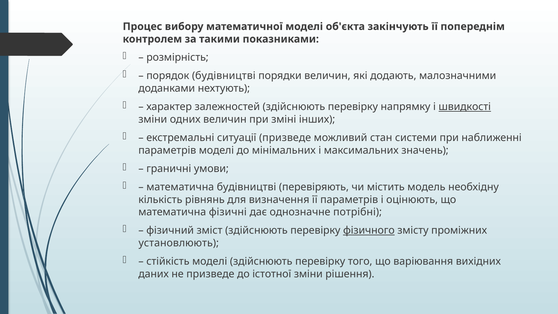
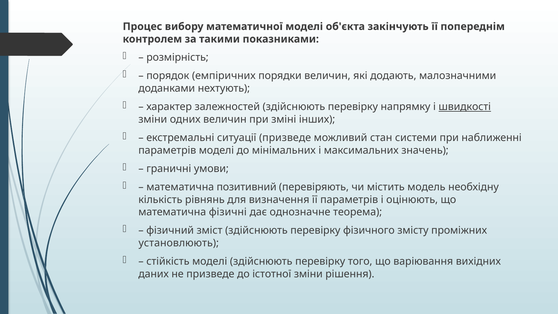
порядок будівництві: будівництві -> емпіричних
математична будівництві: будівництві -> позитивний
потрібні: потрібні -> теорема
фізичного underline: present -> none
